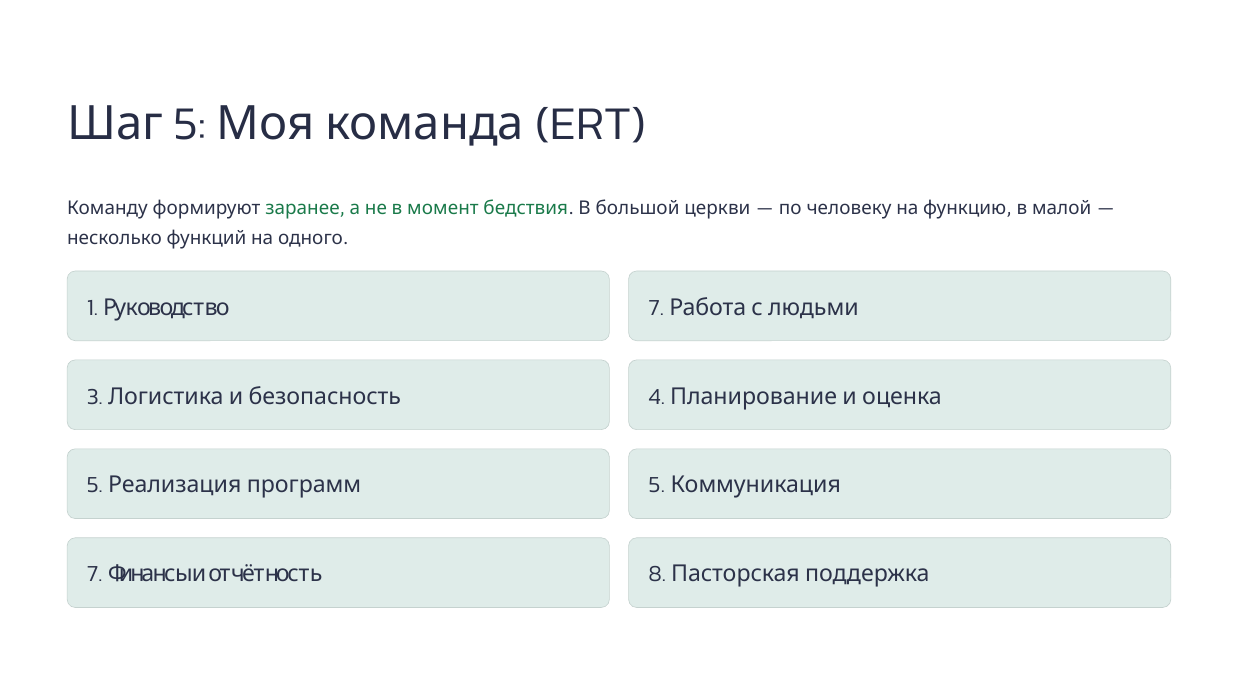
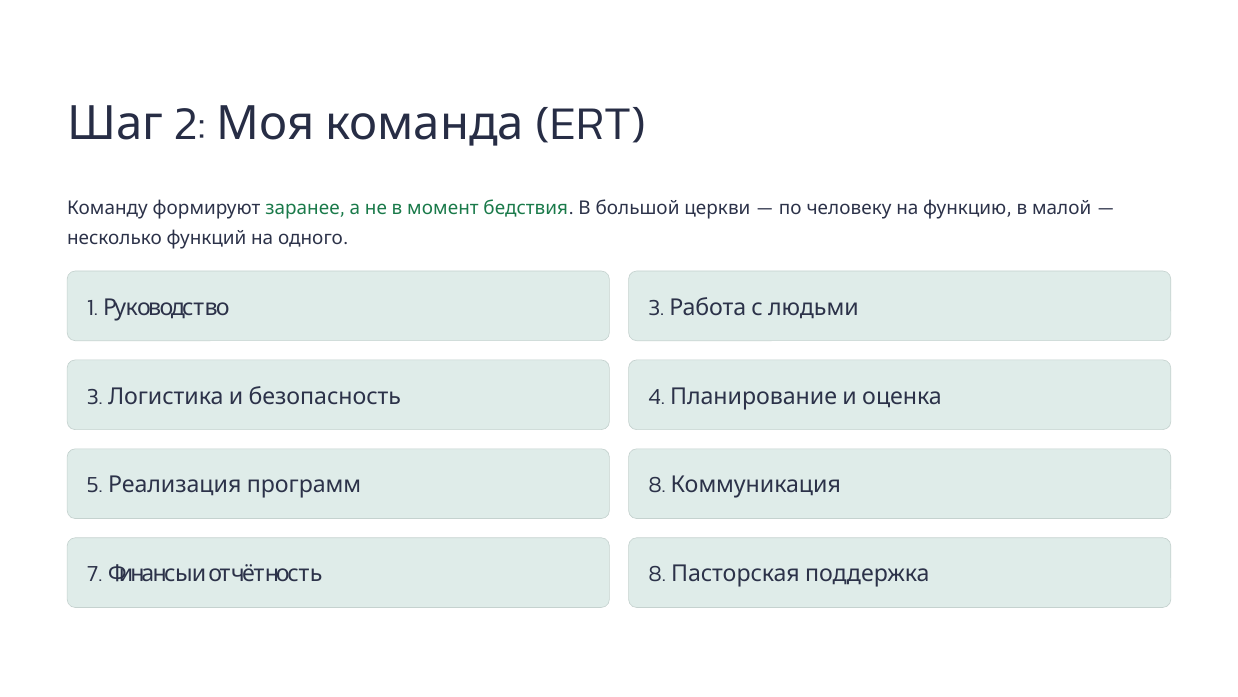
5 at (190, 123): 5 -> 2
Руководство 7: 7 -> 3
5 at (657, 485): 5 -> 8
